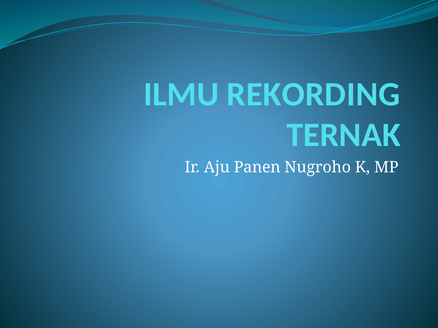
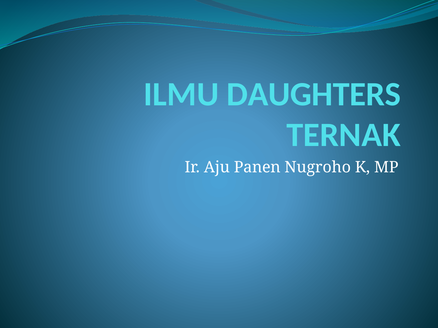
REKORDING: REKORDING -> DAUGHTERS
